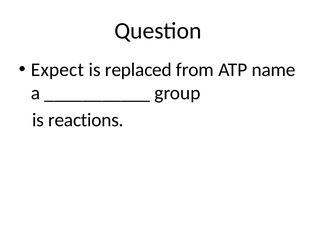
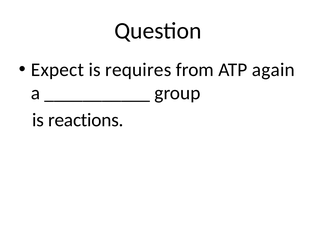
replaced: replaced -> requires
name: name -> again
